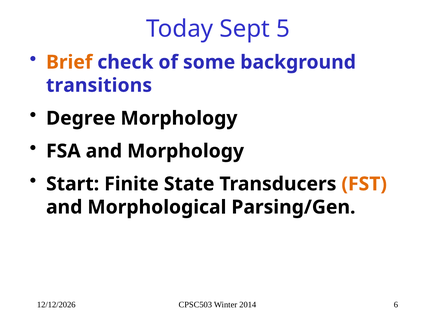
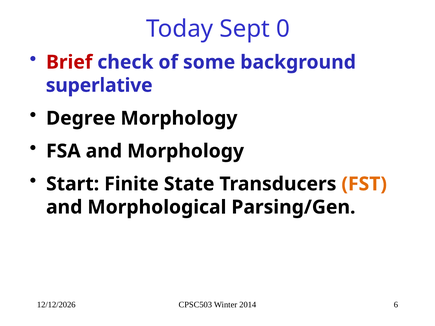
5: 5 -> 0
Brief colour: orange -> red
transitions: transitions -> superlative
